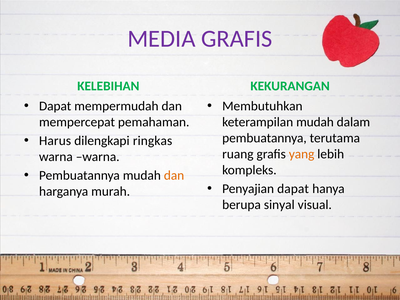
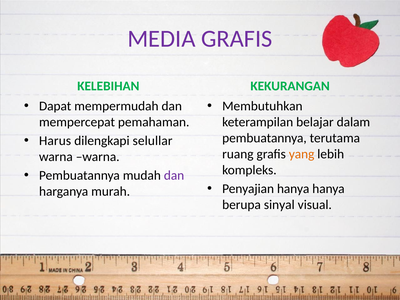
keterampilan mudah: mudah -> belajar
ringkas: ringkas -> selullar
dan at (174, 175) colour: orange -> purple
Penyajian dapat: dapat -> hanya
